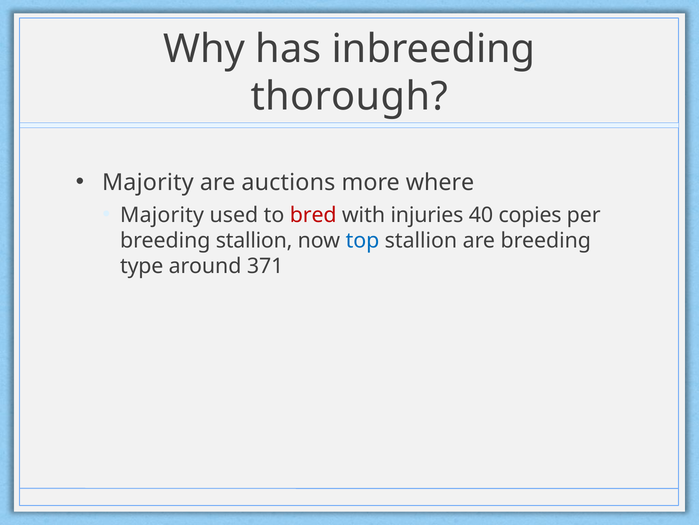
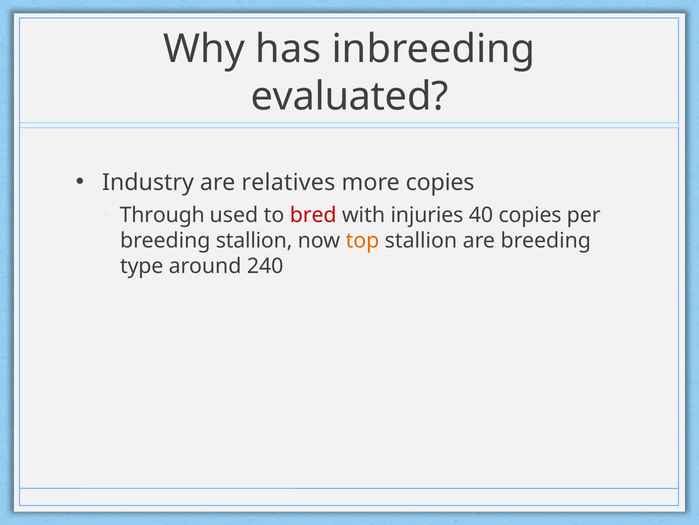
thorough: thorough -> evaluated
Majority at (148, 182): Majority -> Industry
auctions: auctions -> relatives
more where: where -> copies
Majority at (162, 215): Majority -> Through
top colour: blue -> orange
371: 371 -> 240
